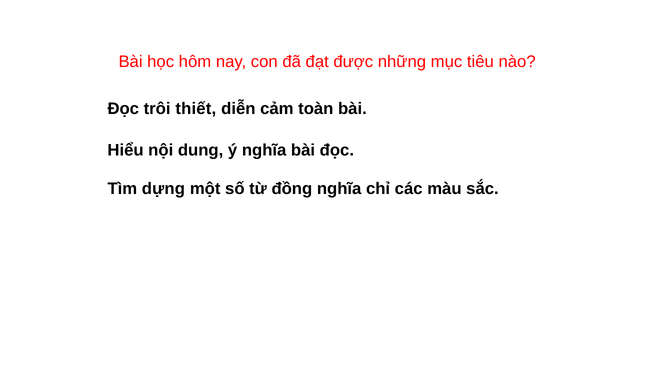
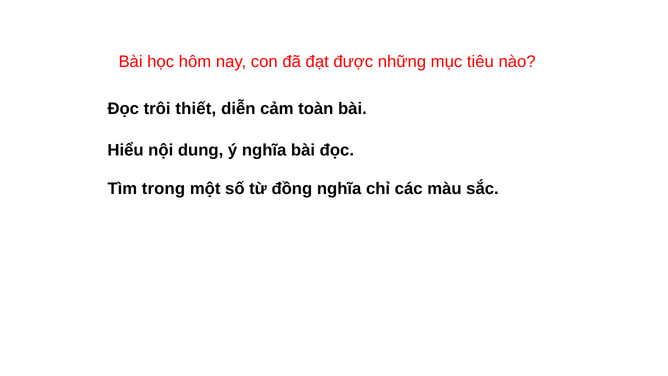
dựng: dựng -> trong
